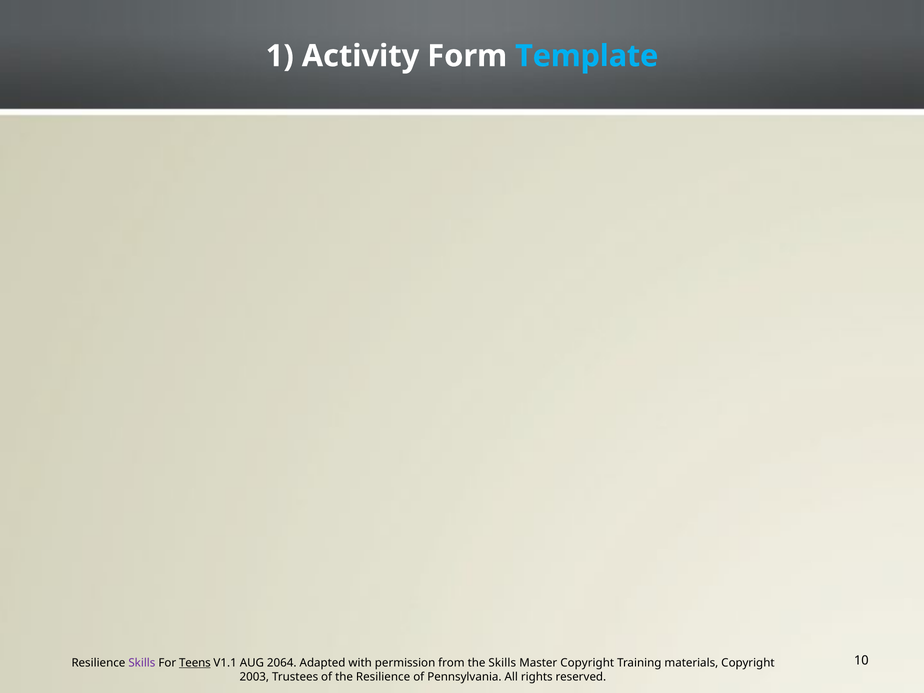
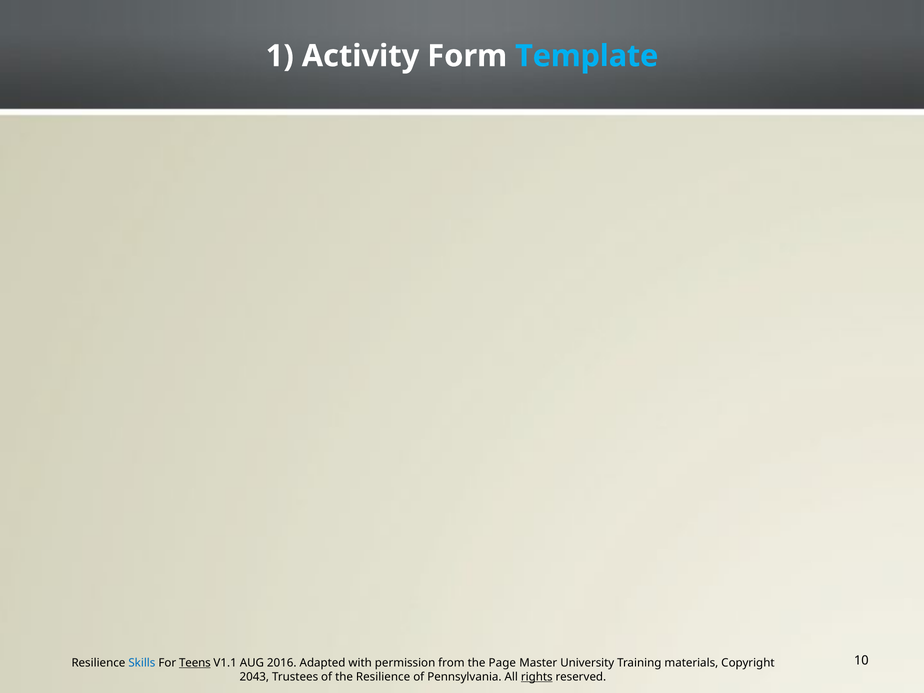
Skills at (142, 663) colour: purple -> blue
2064: 2064 -> 2016
the Skills: Skills -> Page
Master Copyright: Copyright -> University
2003: 2003 -> 2043
rights underline: none -> present
